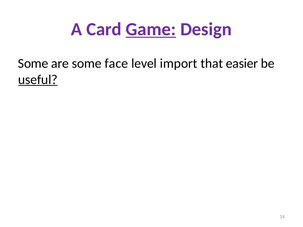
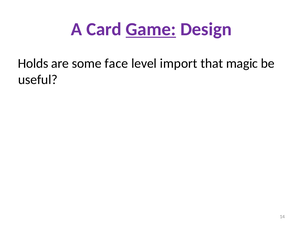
Some at (33, 64): Some -> Holds
easier: easier -> magic
useful underline: present -> none
